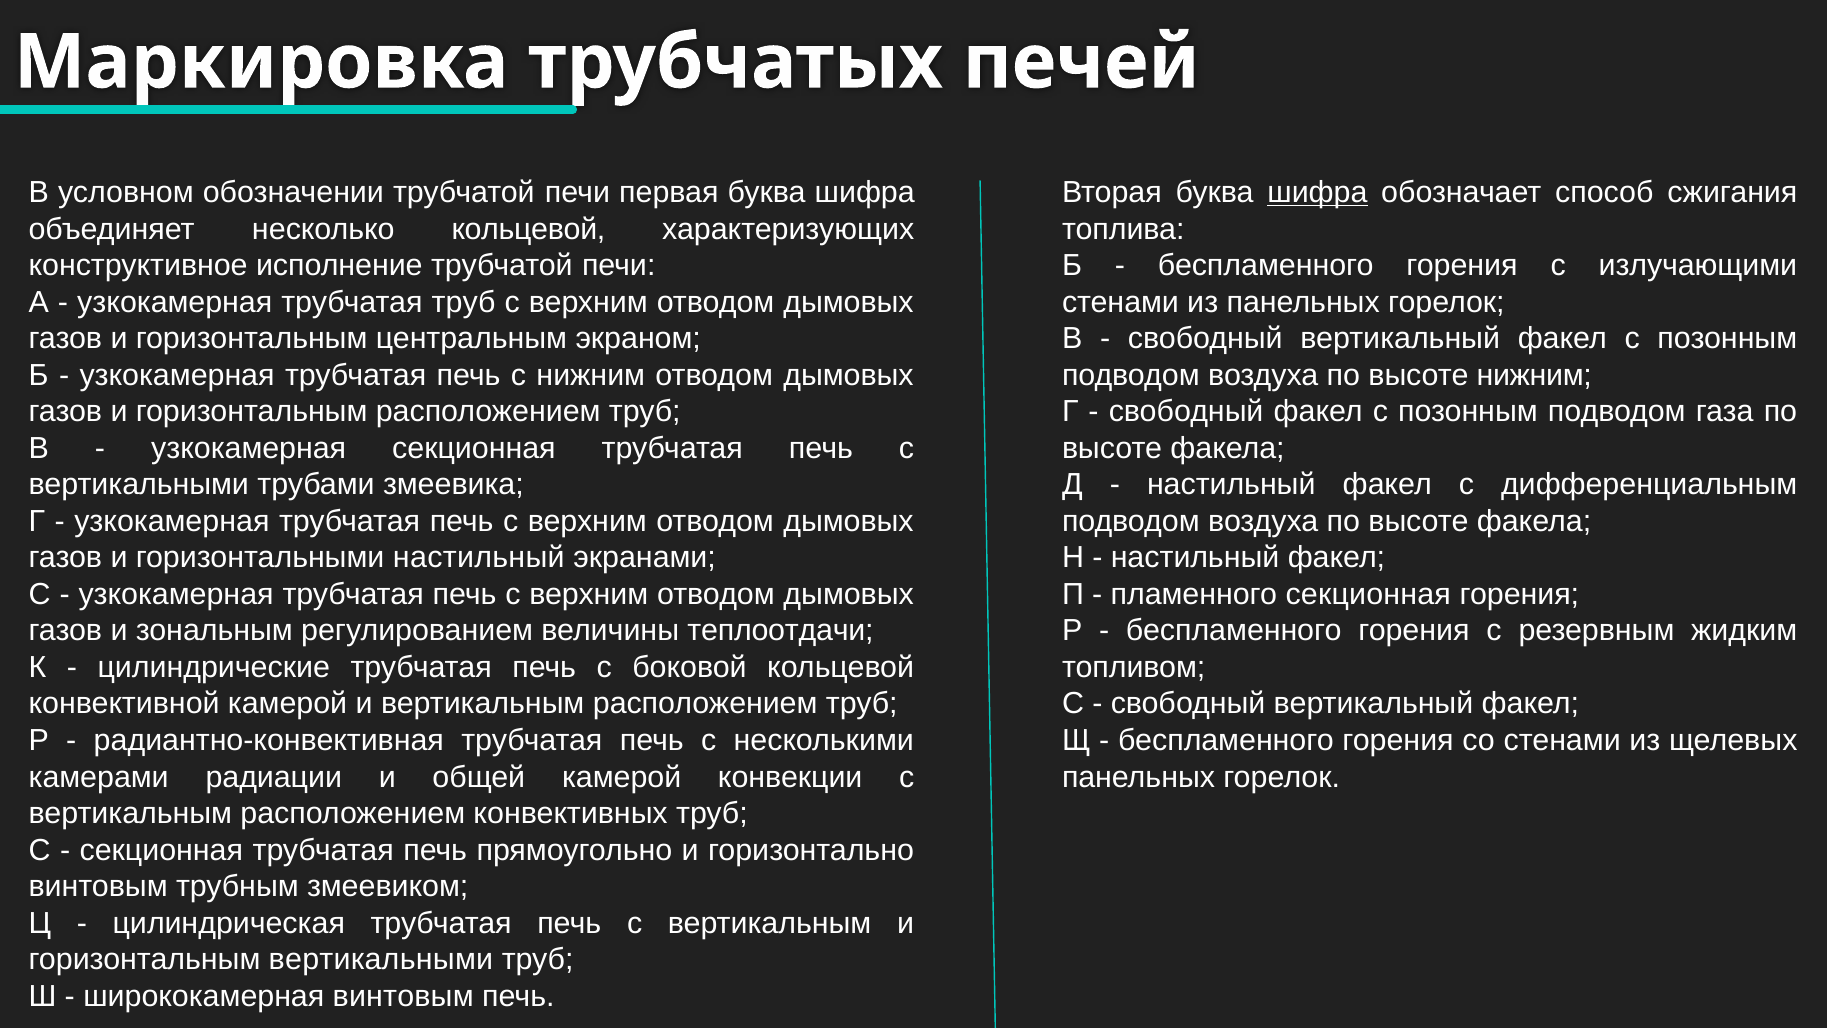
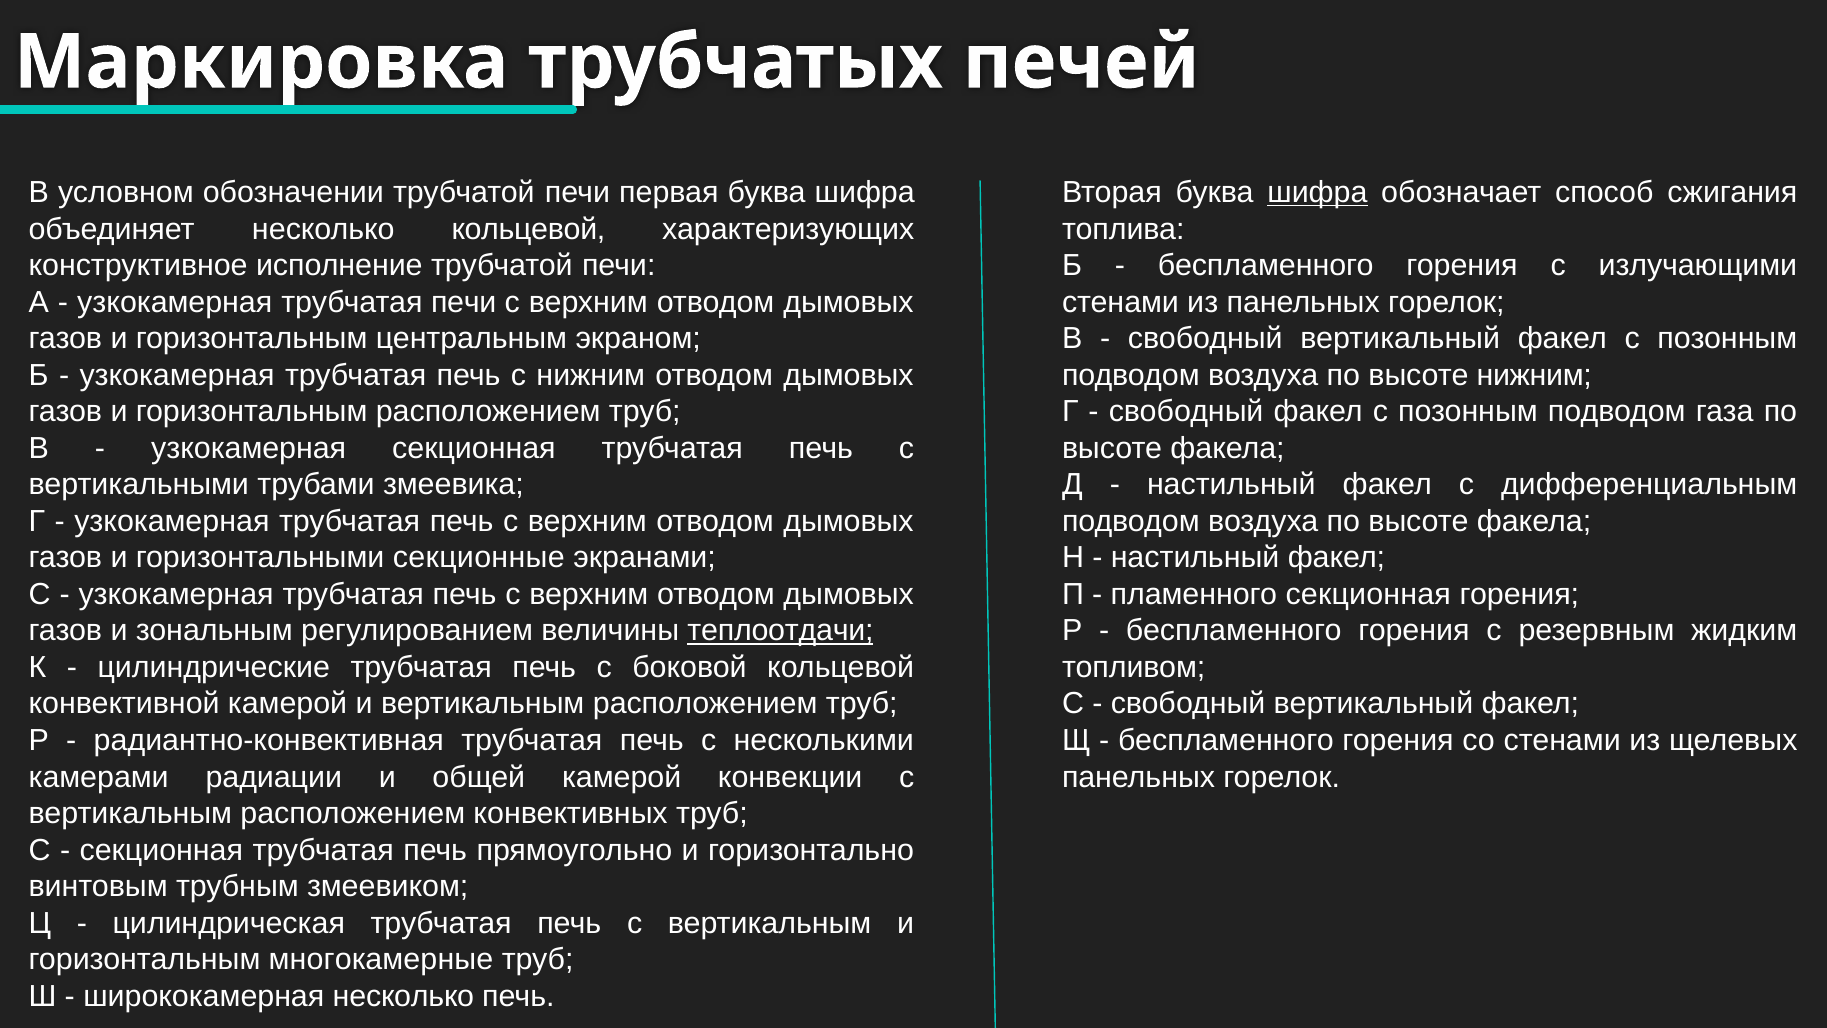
трубчатая труб: труб -> печи
горизонтальными настильный: настильный -> секционные
теплоотдачи underline: none -> present
горизонтальным вертикальными: вертикальными -> многокамерные
ширококамерная винтовым: винтовым -> несколько
